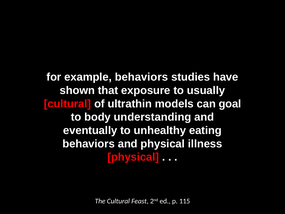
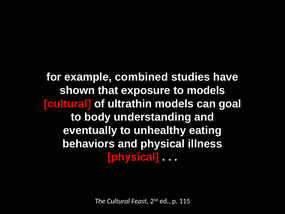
example behaviors: behaviors -> combined
to usually: usually -> models
